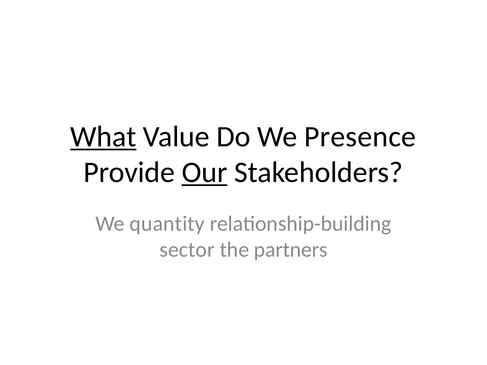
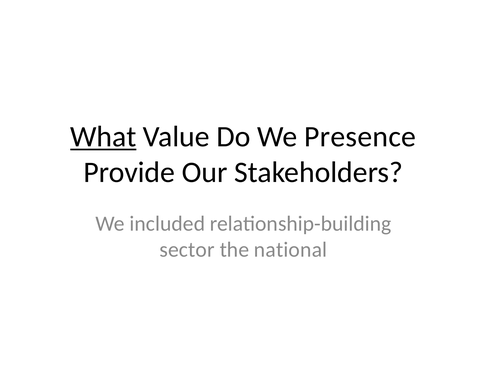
Our underline: present -> none
quantity: quantity -> included
partners: partners -> national
